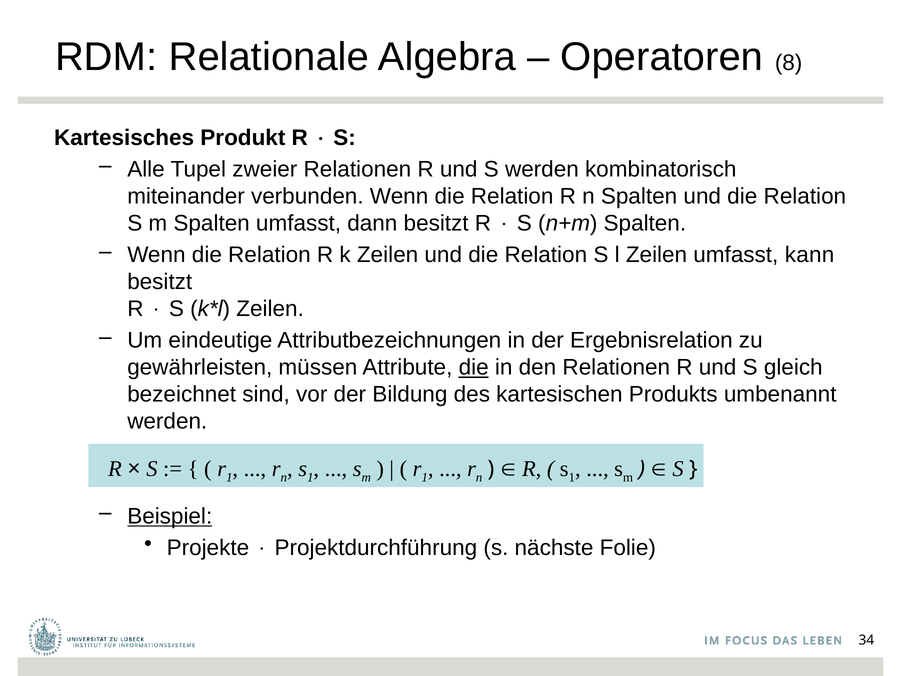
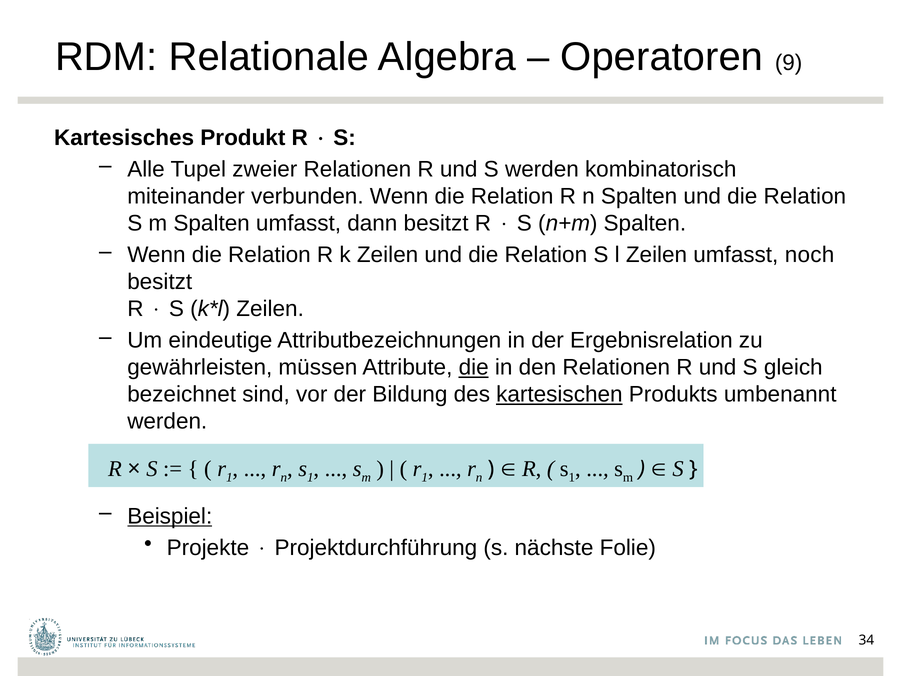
8: 8 -> 9
kann: kann -> noch
kartesischen underline: none -> present
